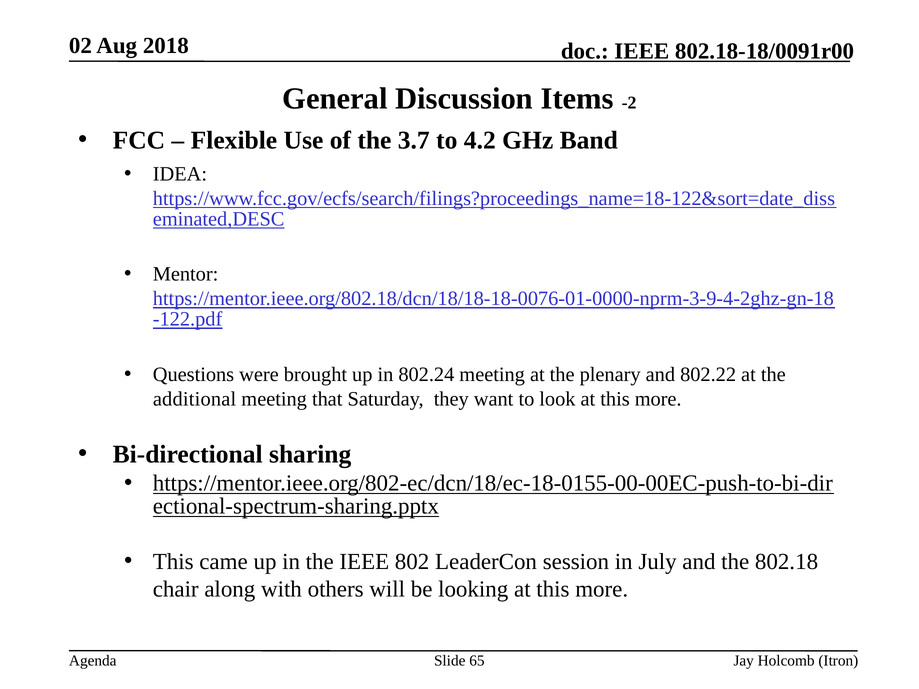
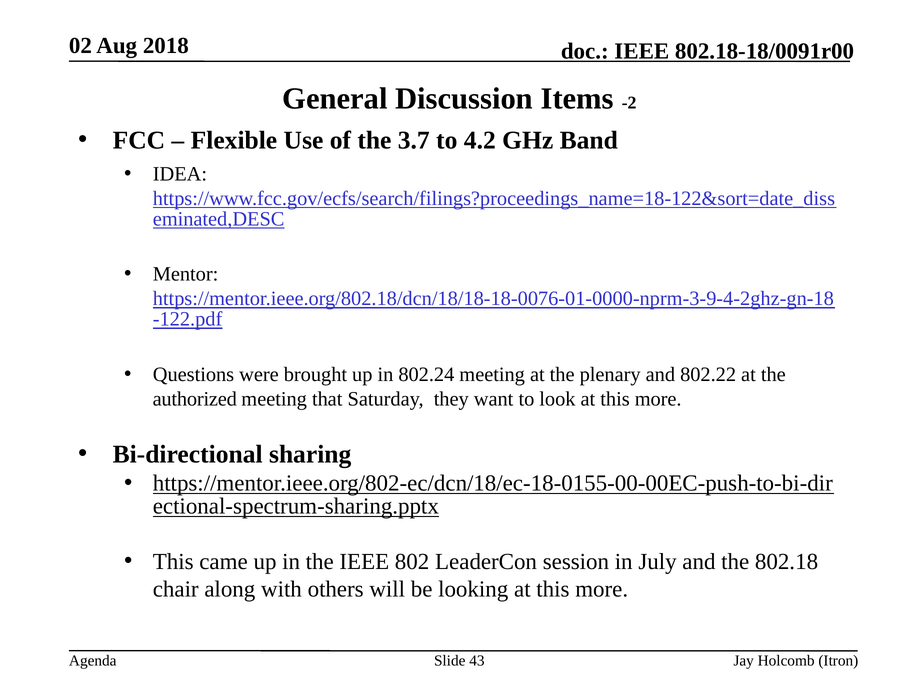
additional: additional -> authorized
65: 65 -> 43
